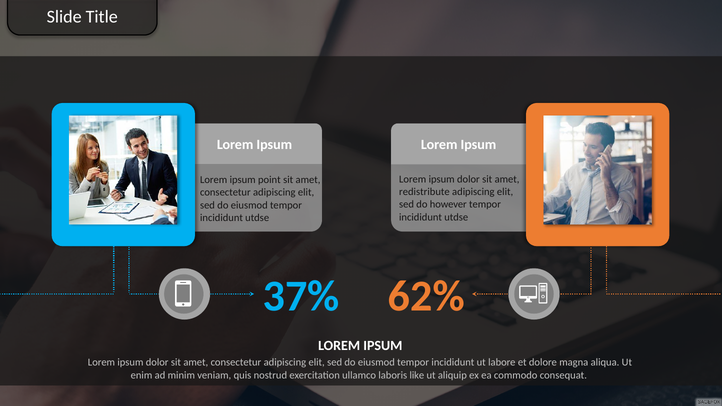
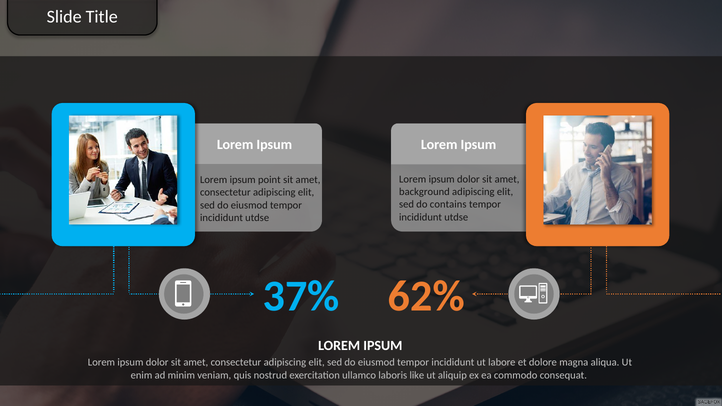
redistribute: redistribute -> background
however: however -> contains
